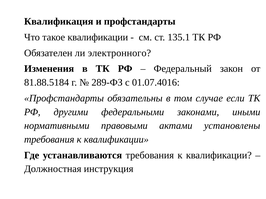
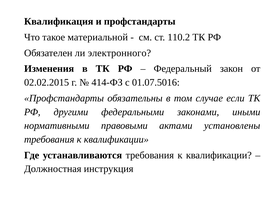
такое квалификации: квалификации -> материальной
135.1: 135.1 -> 110.2
81.88.5184: 81.88.5184 -> 02.02.2015
289-ФЗ: 289-ФЗ -> 414-ФЗ
01.07.4016: 01.07.4016 -> 01.07.5016
